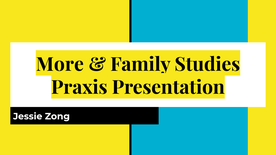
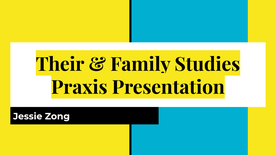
More: More -> Their
